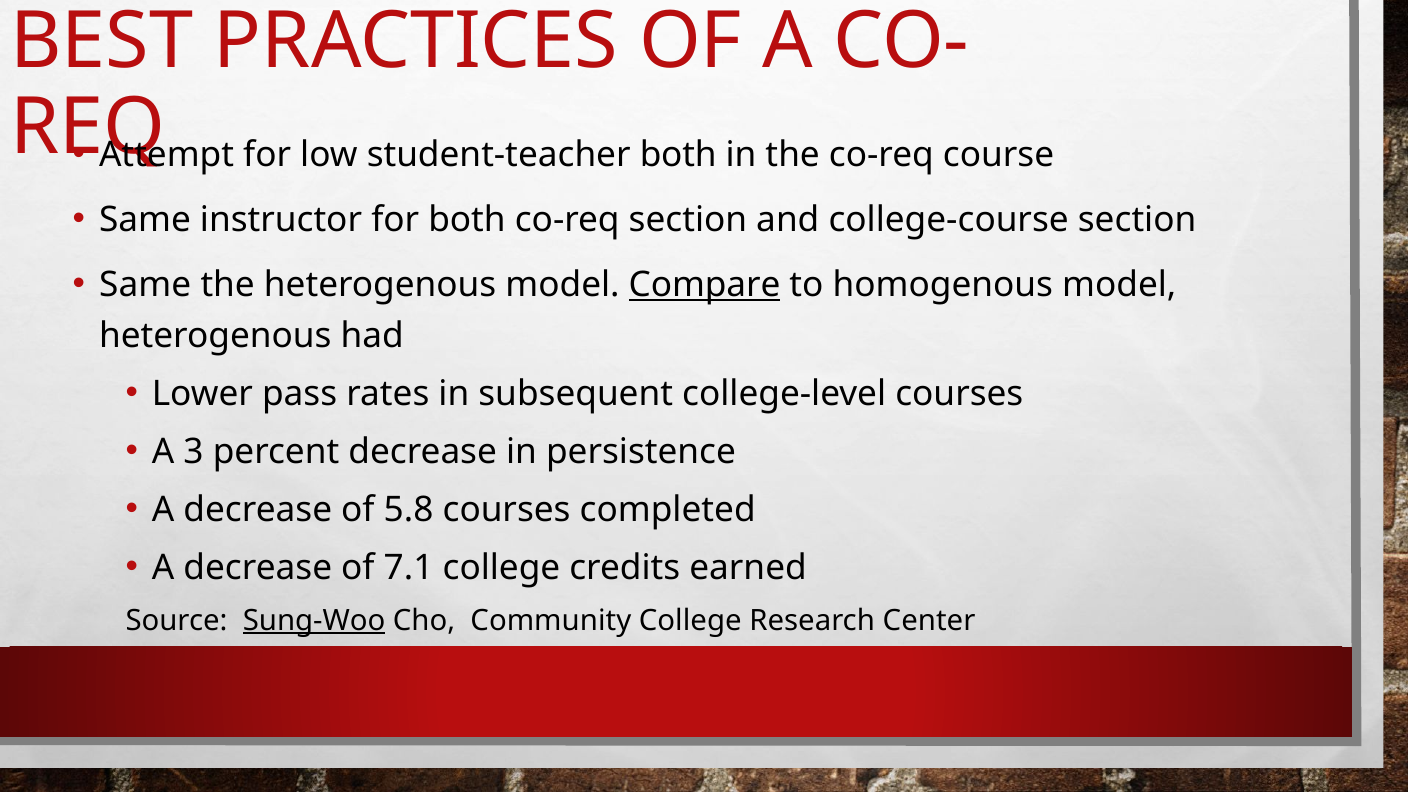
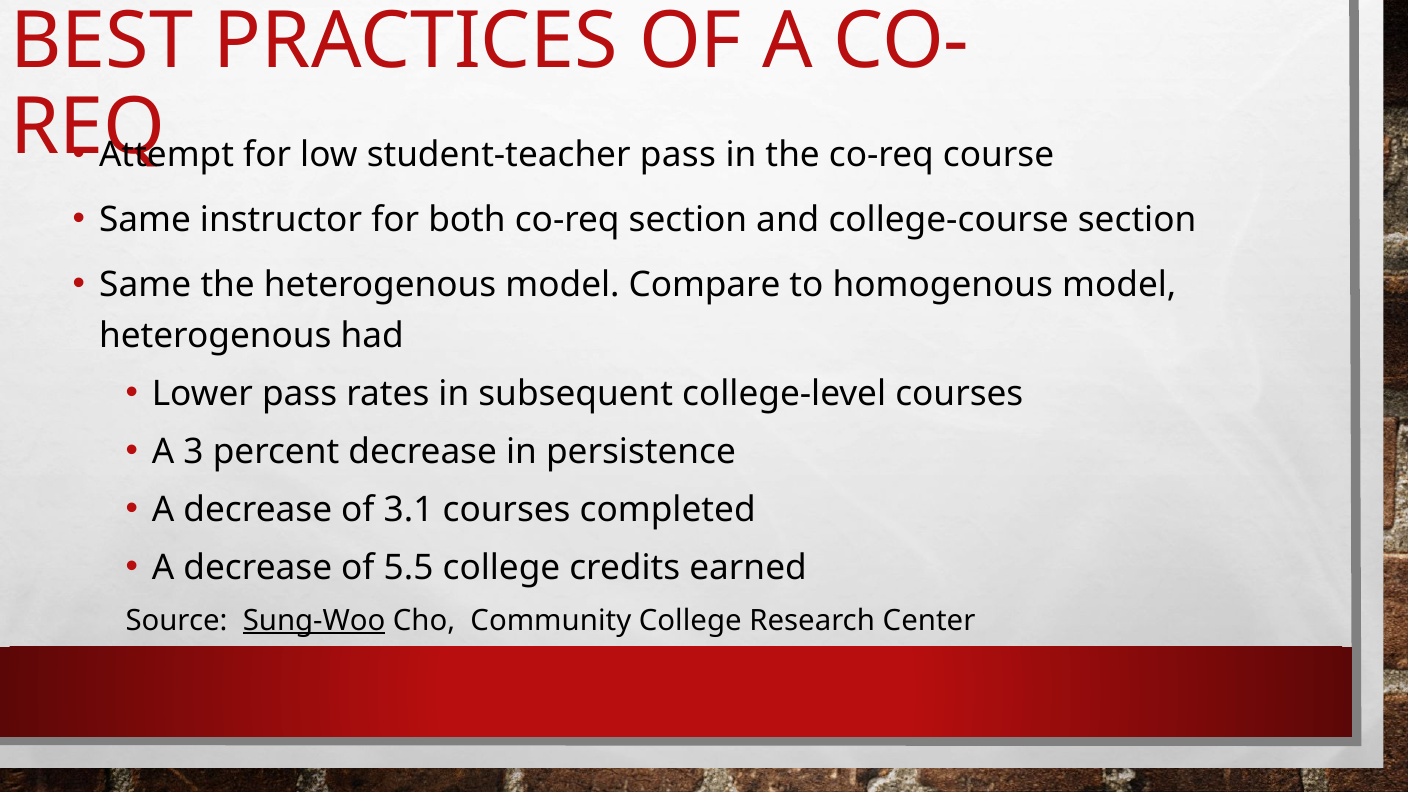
student-teacher both: both -> pass
Compare underline: present -> none
5.8: 5.8 -> 3.1
7.1: 7.1 -> 5.5
